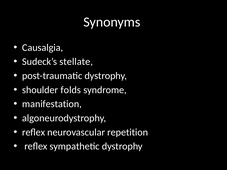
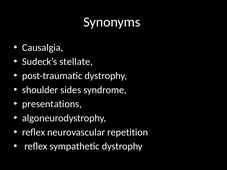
folds: folds -> sides
manifestation: manifestation -> presentations
